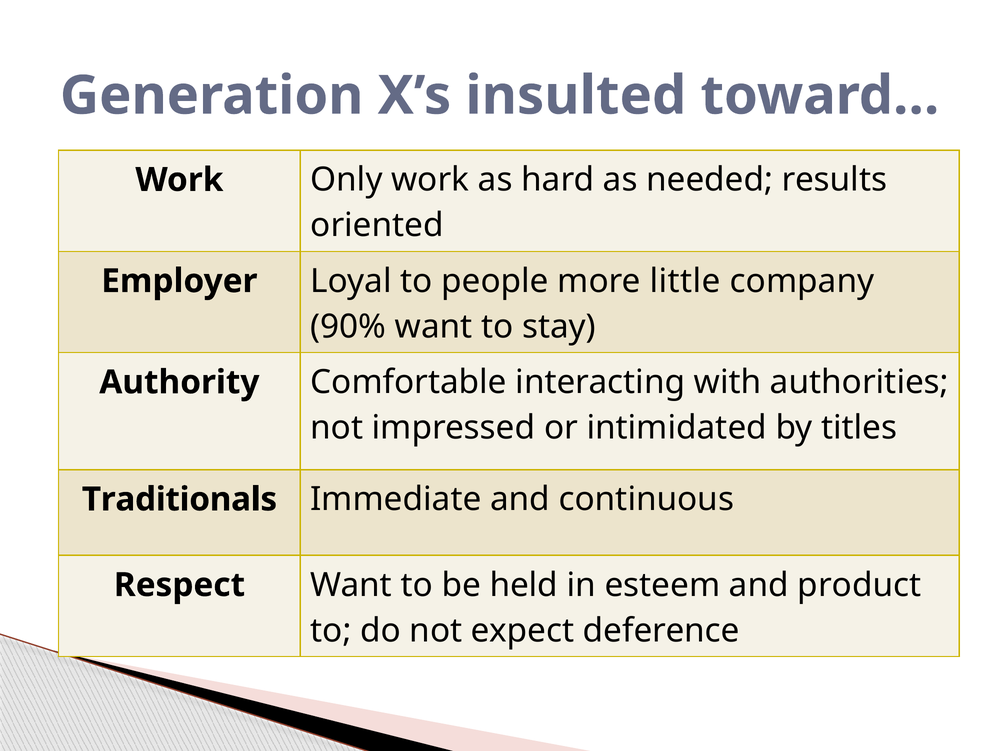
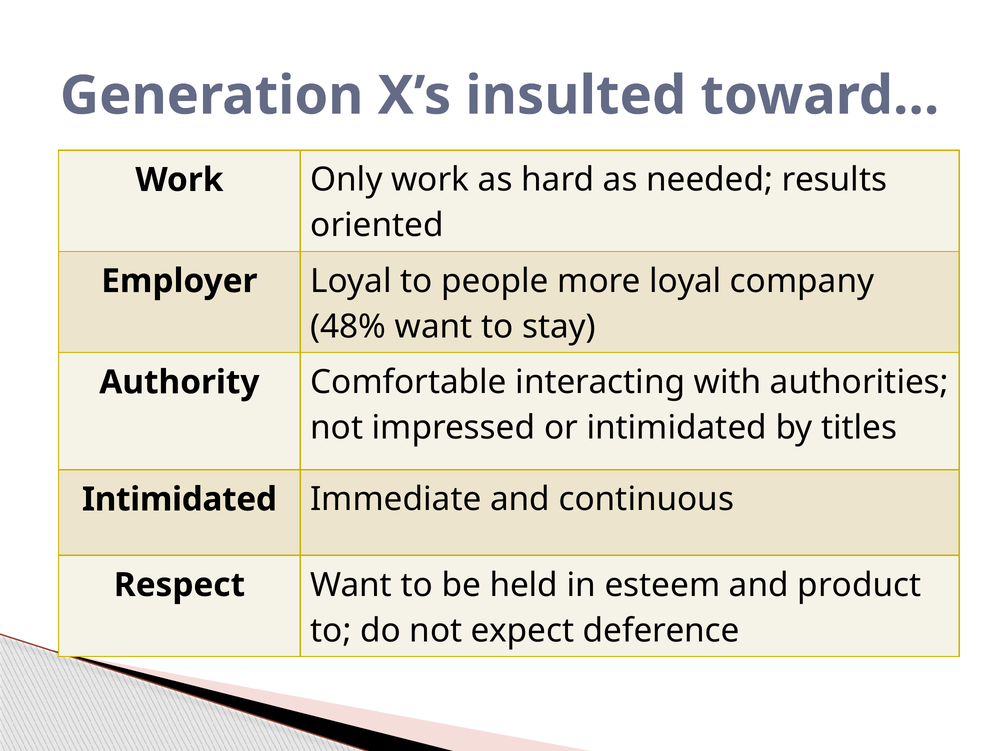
more little: little -> loyal
90%: 90% -> 48%
Traditionals at (179, 499): Traditionals -> Intimidated
